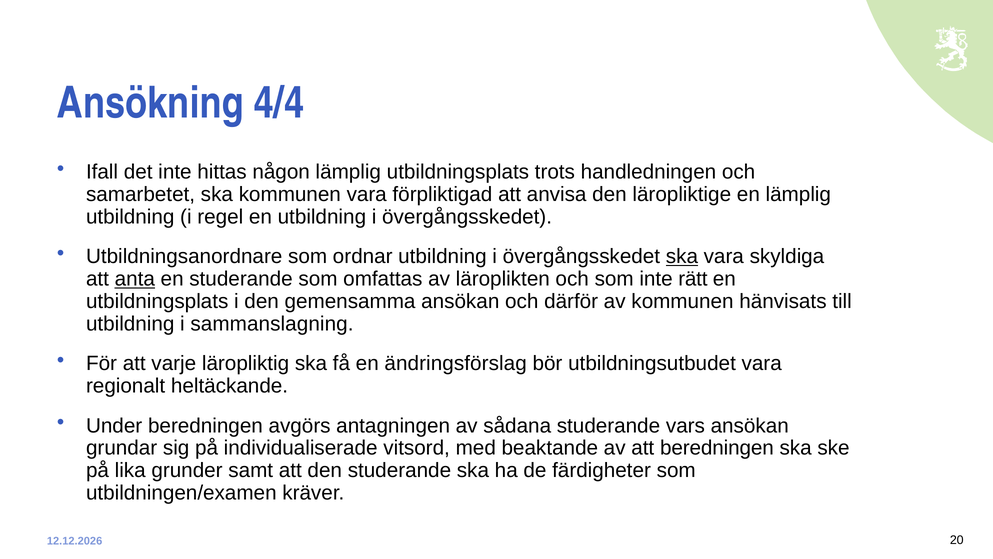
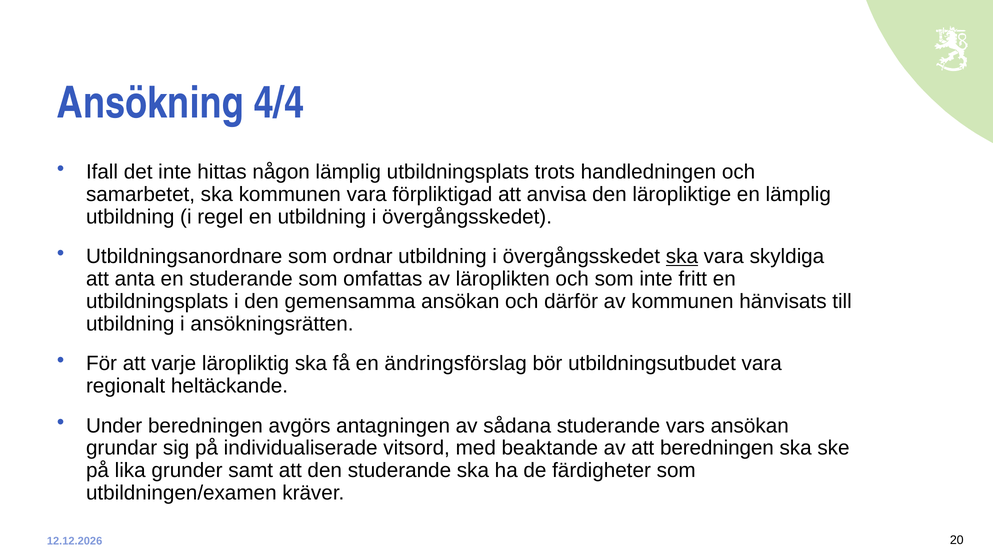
anta underline: present -> none
rätt: rätt -> fritt
sammanslagning: sammanslagning -> ansökningsrätten
